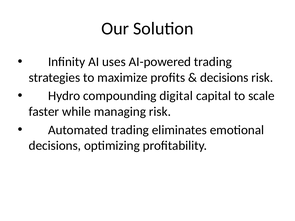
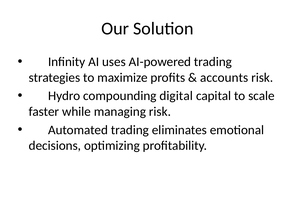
decisions at (224, 78): decisions -> accounts
